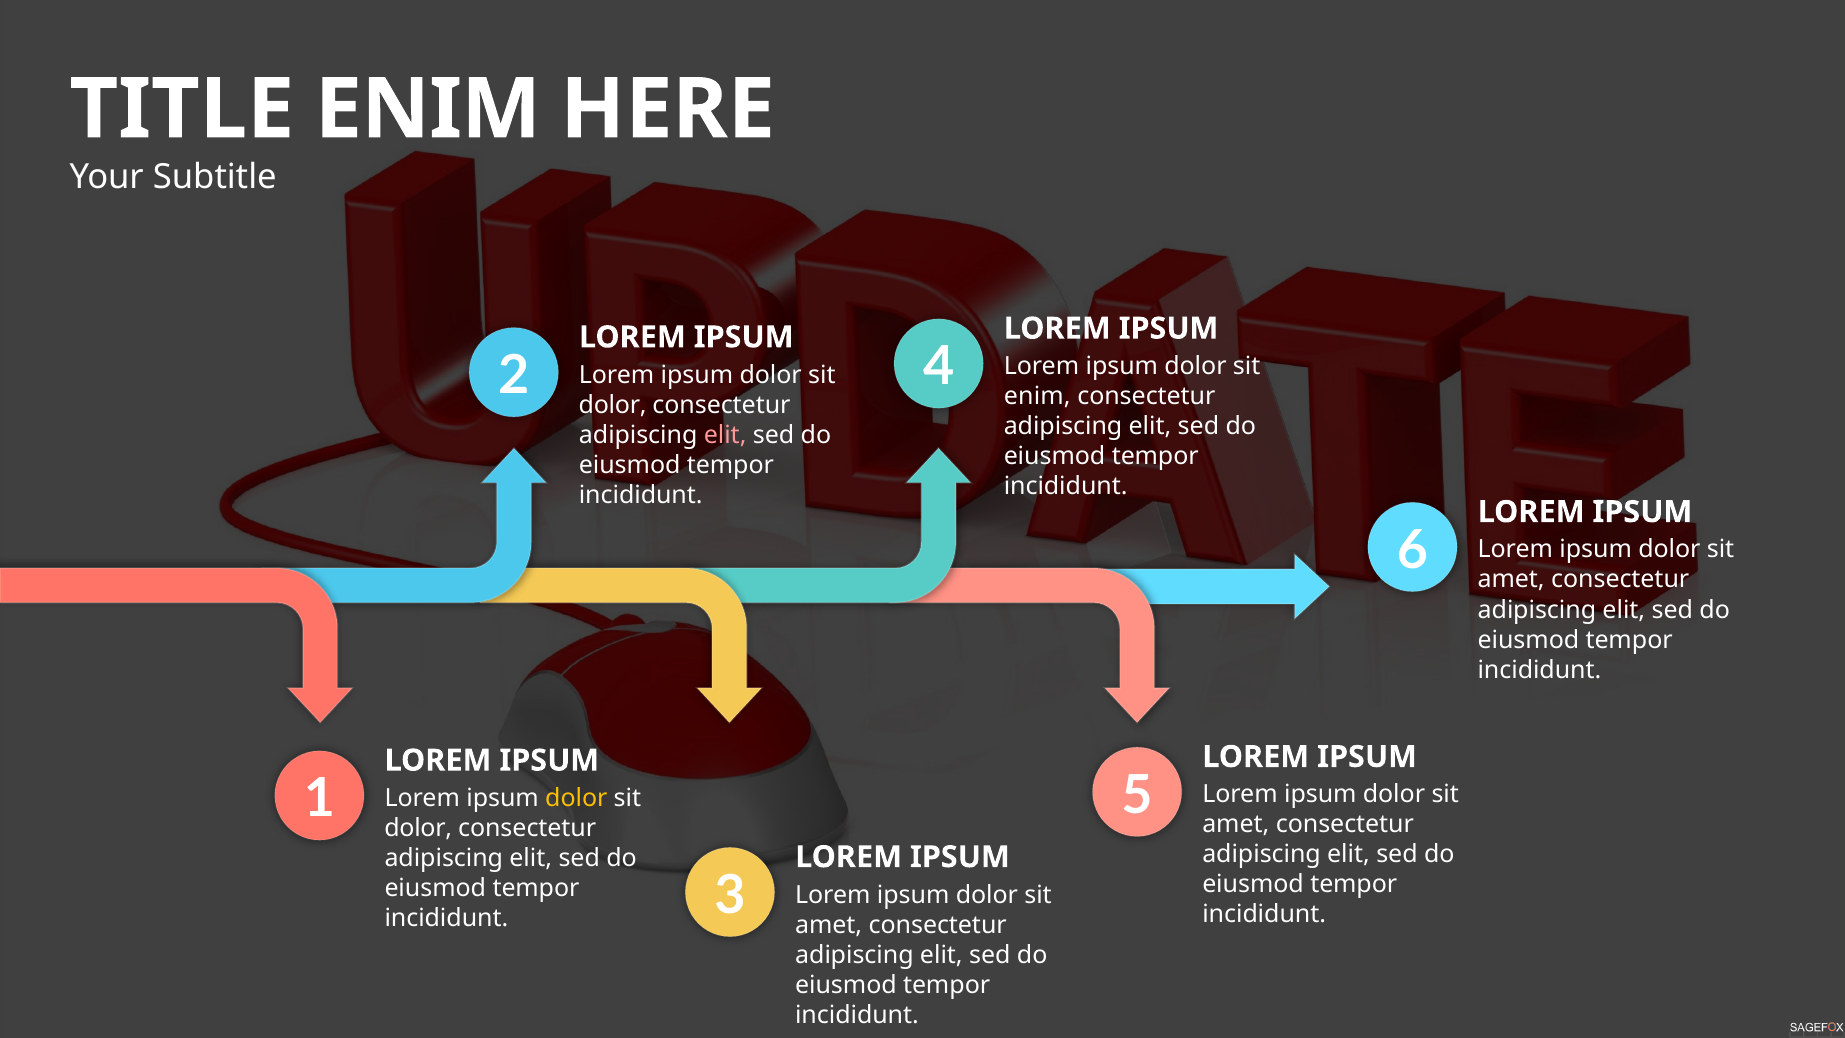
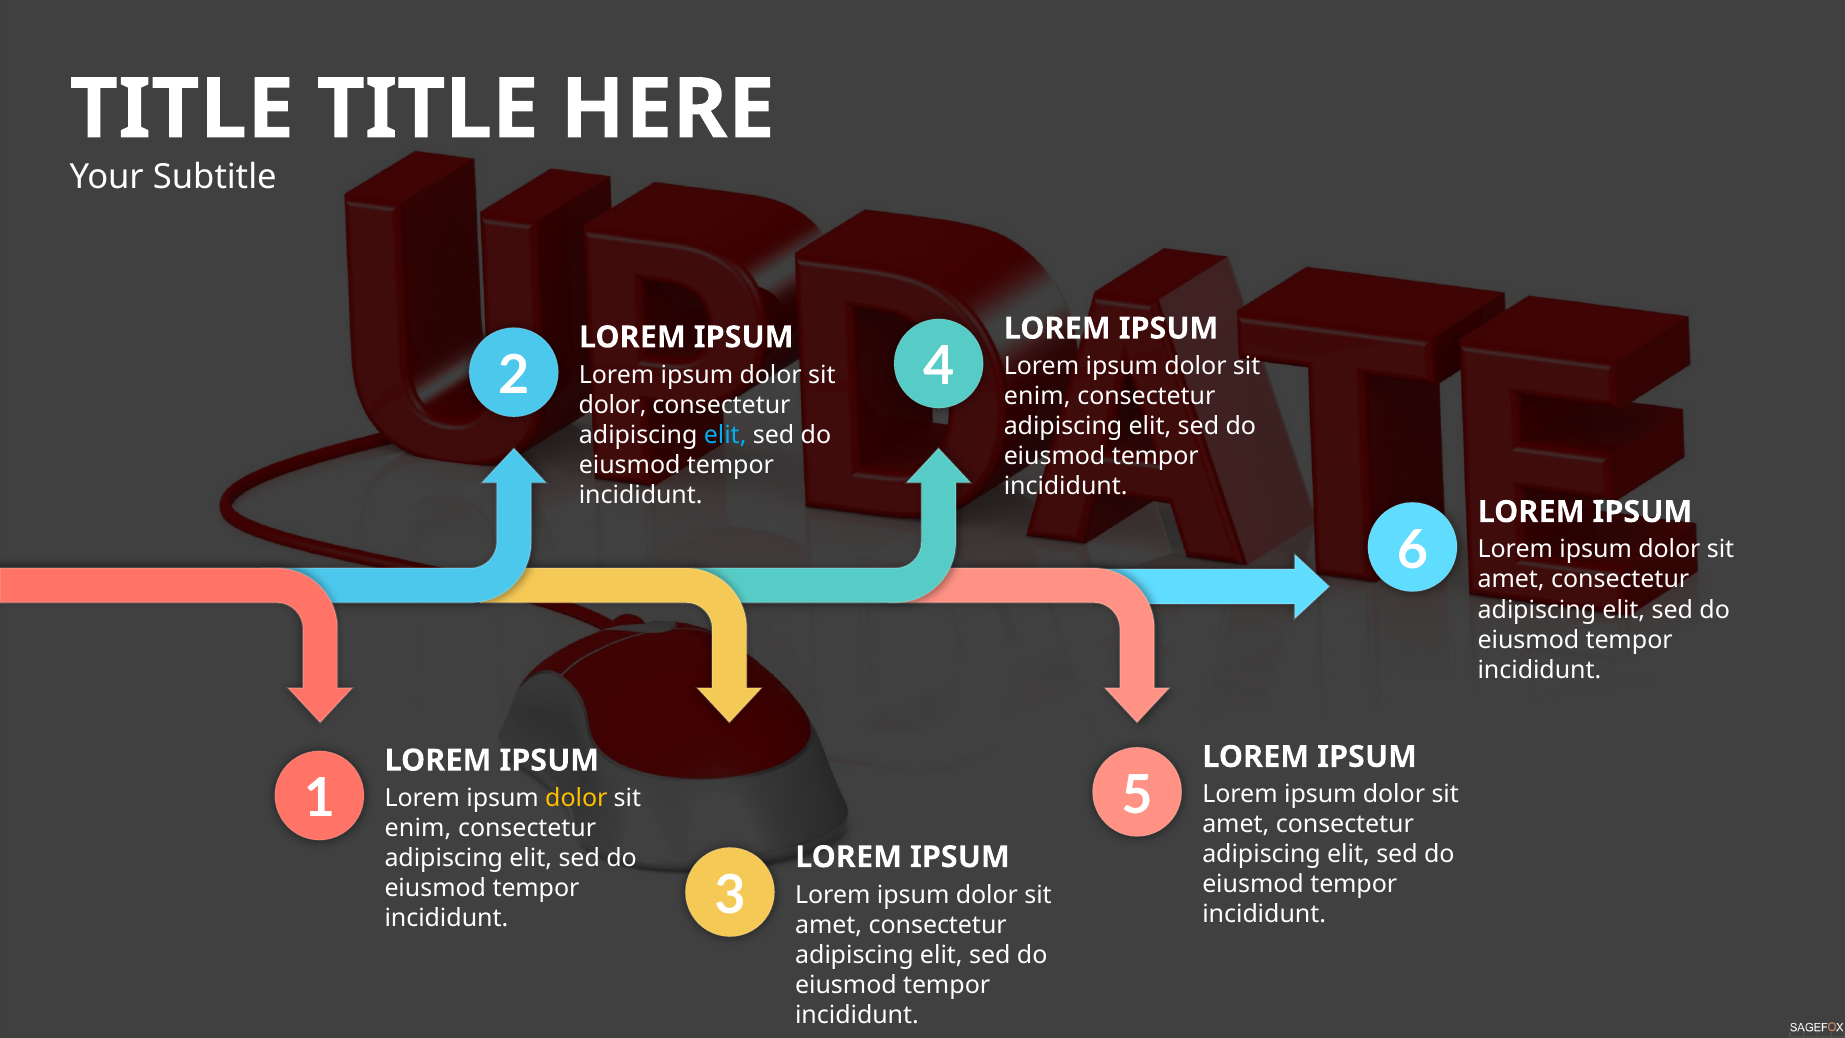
ENIM at (428, 109): ENIM -> TITLE
elit at (725, 435) colour: pink -> light blue
dolor at (418, 828): dolor -> enim
